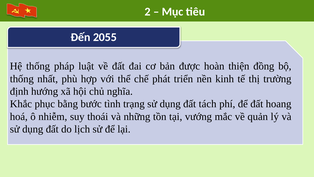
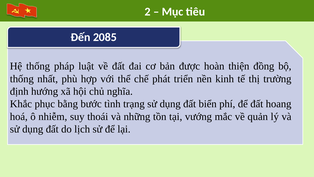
2055: 2055 -> 2085
tách: tách -> biển
